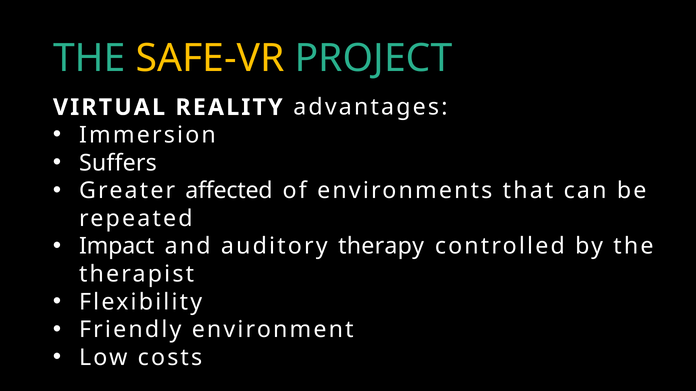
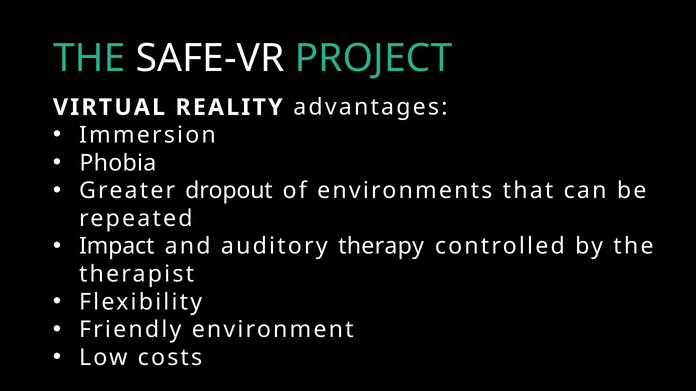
SAFE-VR colour: yellow -> white
Suffers: Suffers -> Phobia
affected: affected -> dropout
